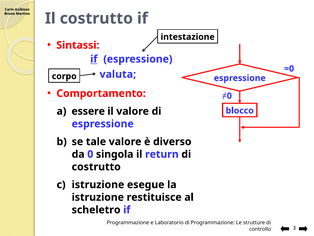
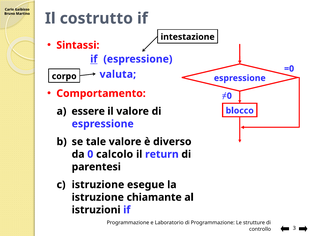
singola: singola -> calcolo
costrutto at (96, 167): costrutto -> parentesi
restituisce: restituisce -> chiamante
scheletro: scheletro -> istruzioni
